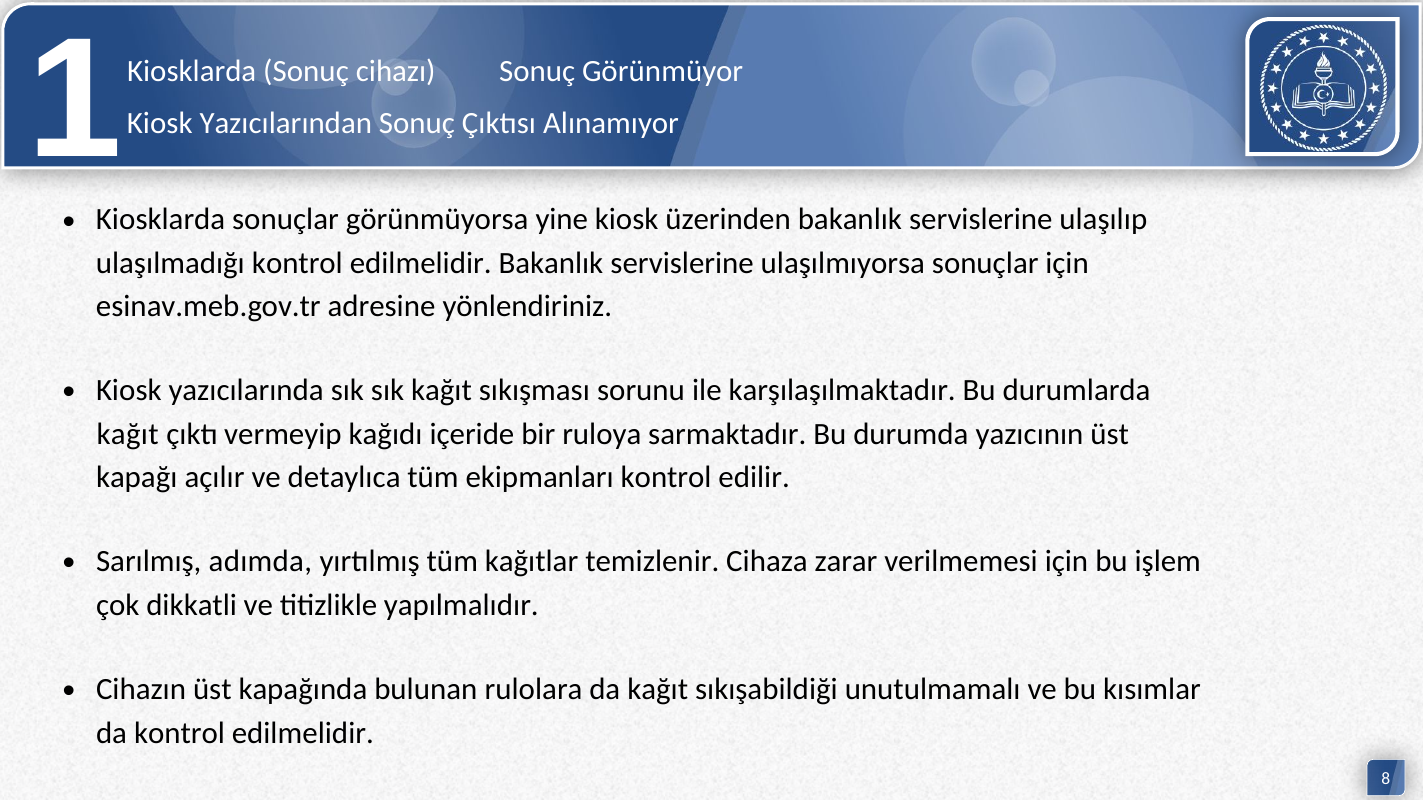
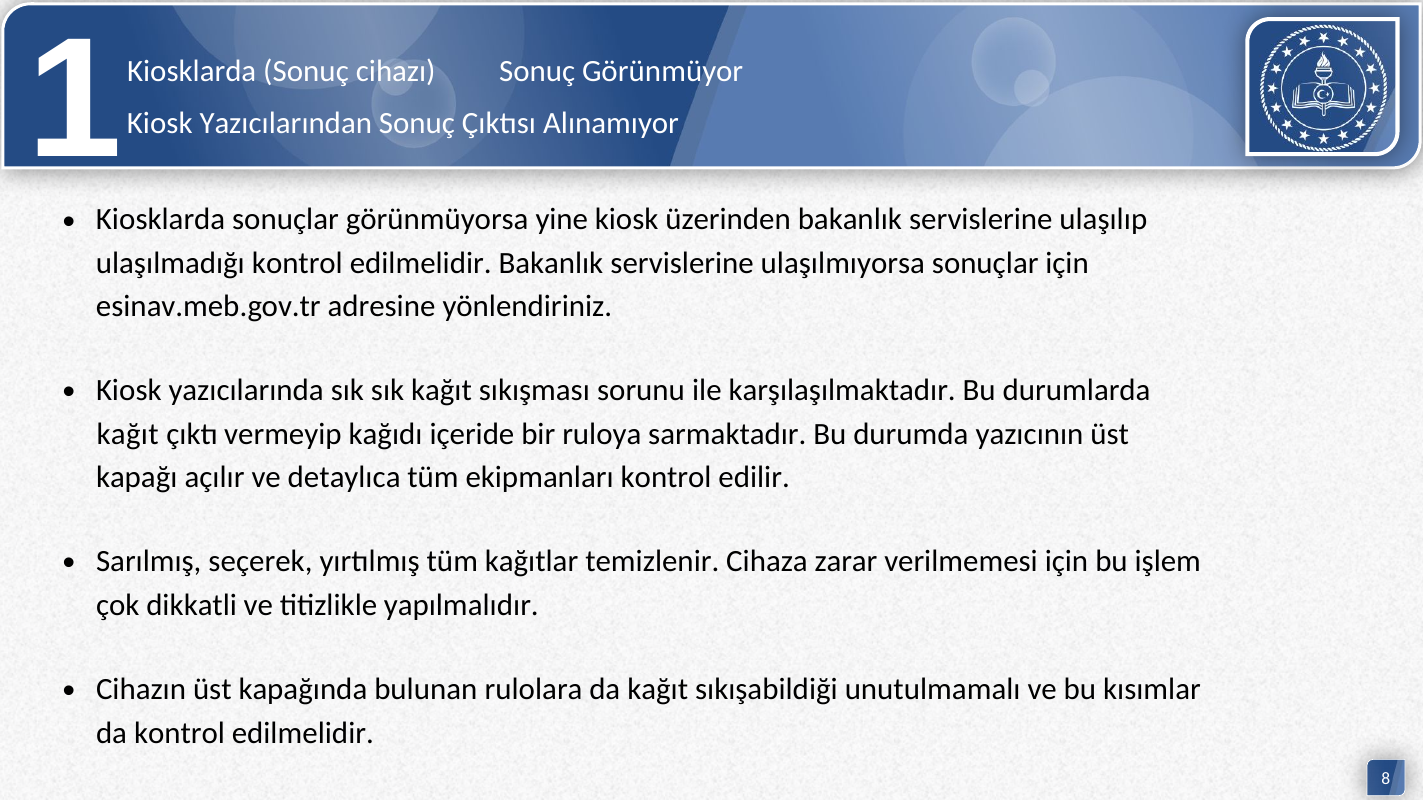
adımda: adımda -> seçerek
